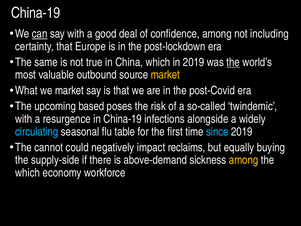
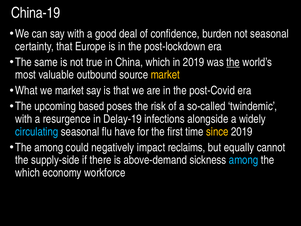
can underline: present -> none
confidence among: among -> burden
not including: including -> seasonal
in China-19: China-19 -> Delay-19
table: table -> have
since colour: light blue -> yellow
The cannot: cannot -> among
buying: buying -> cannot
among at (244, 160) colour: yellow -> light blue
